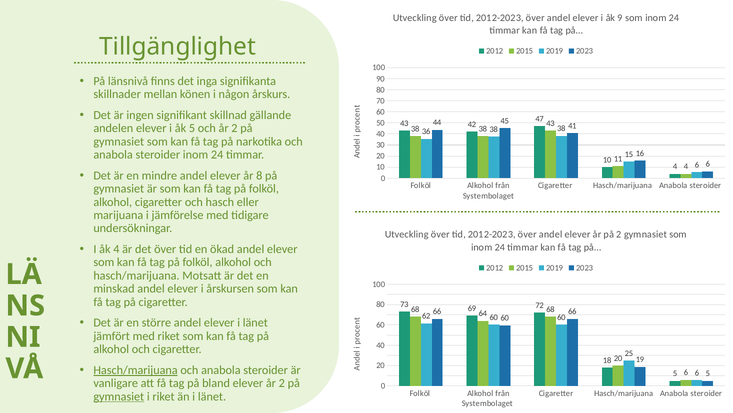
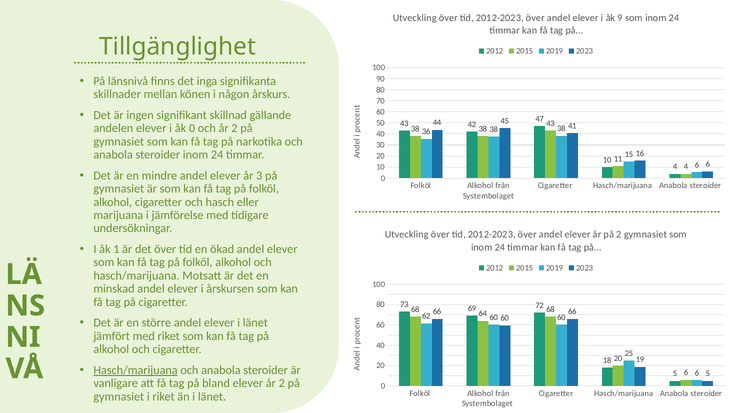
åk 5: 5 -> 0
8: 8 -> 3
åk 4: 4 -> 1
gymnasiet at (119, 396) underline: present -> none
